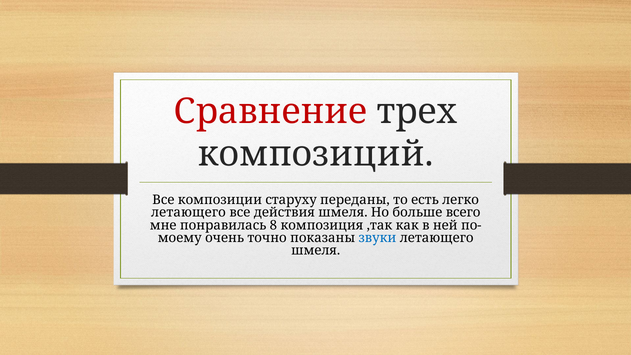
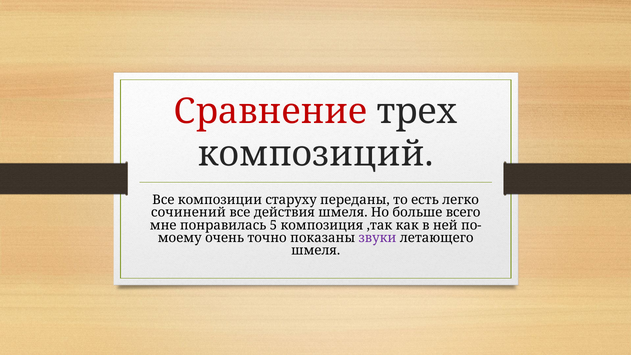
летающего at (188, 213): летающего -> сочинений
8: 8 -> 5
звуки colour: blue -> purple
